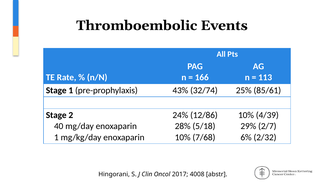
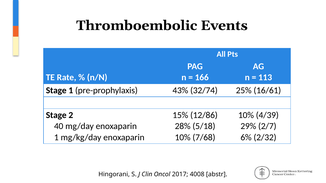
85/61: 85/61 -> 16/61
24%: 24% -> 15%
